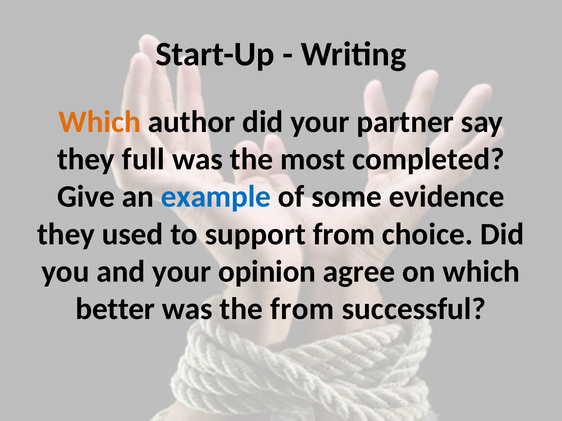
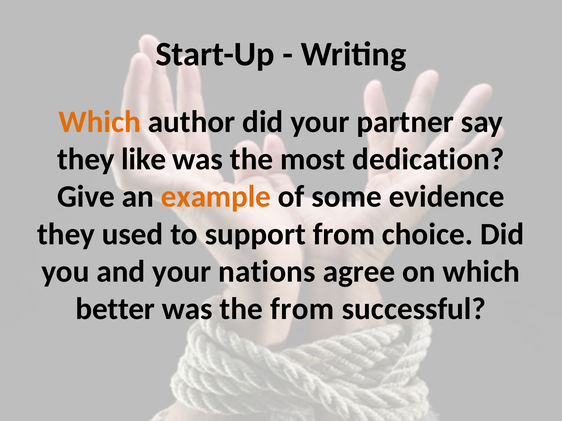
full: full -> like
completed: completed -> dedication
example colour: blue -> orange
opinion: opinion -> nations
